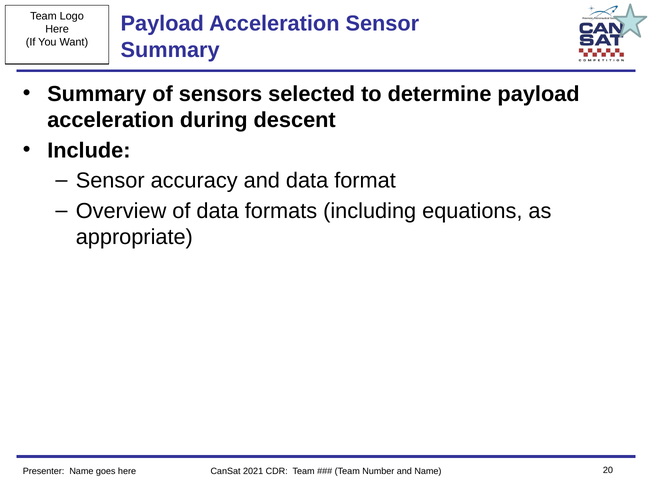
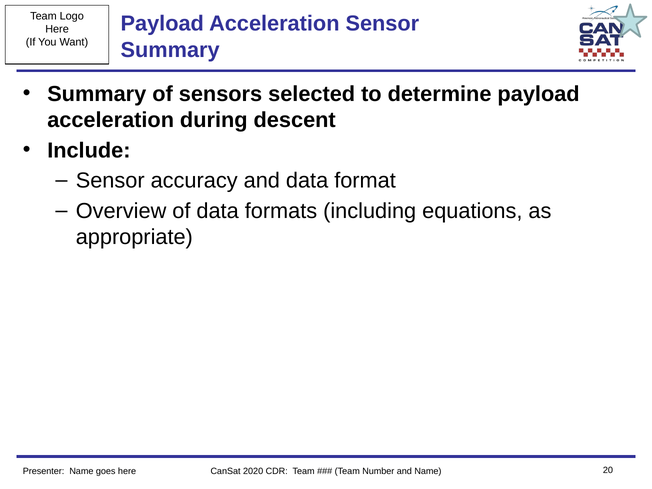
2021: 2021 -> 2020
